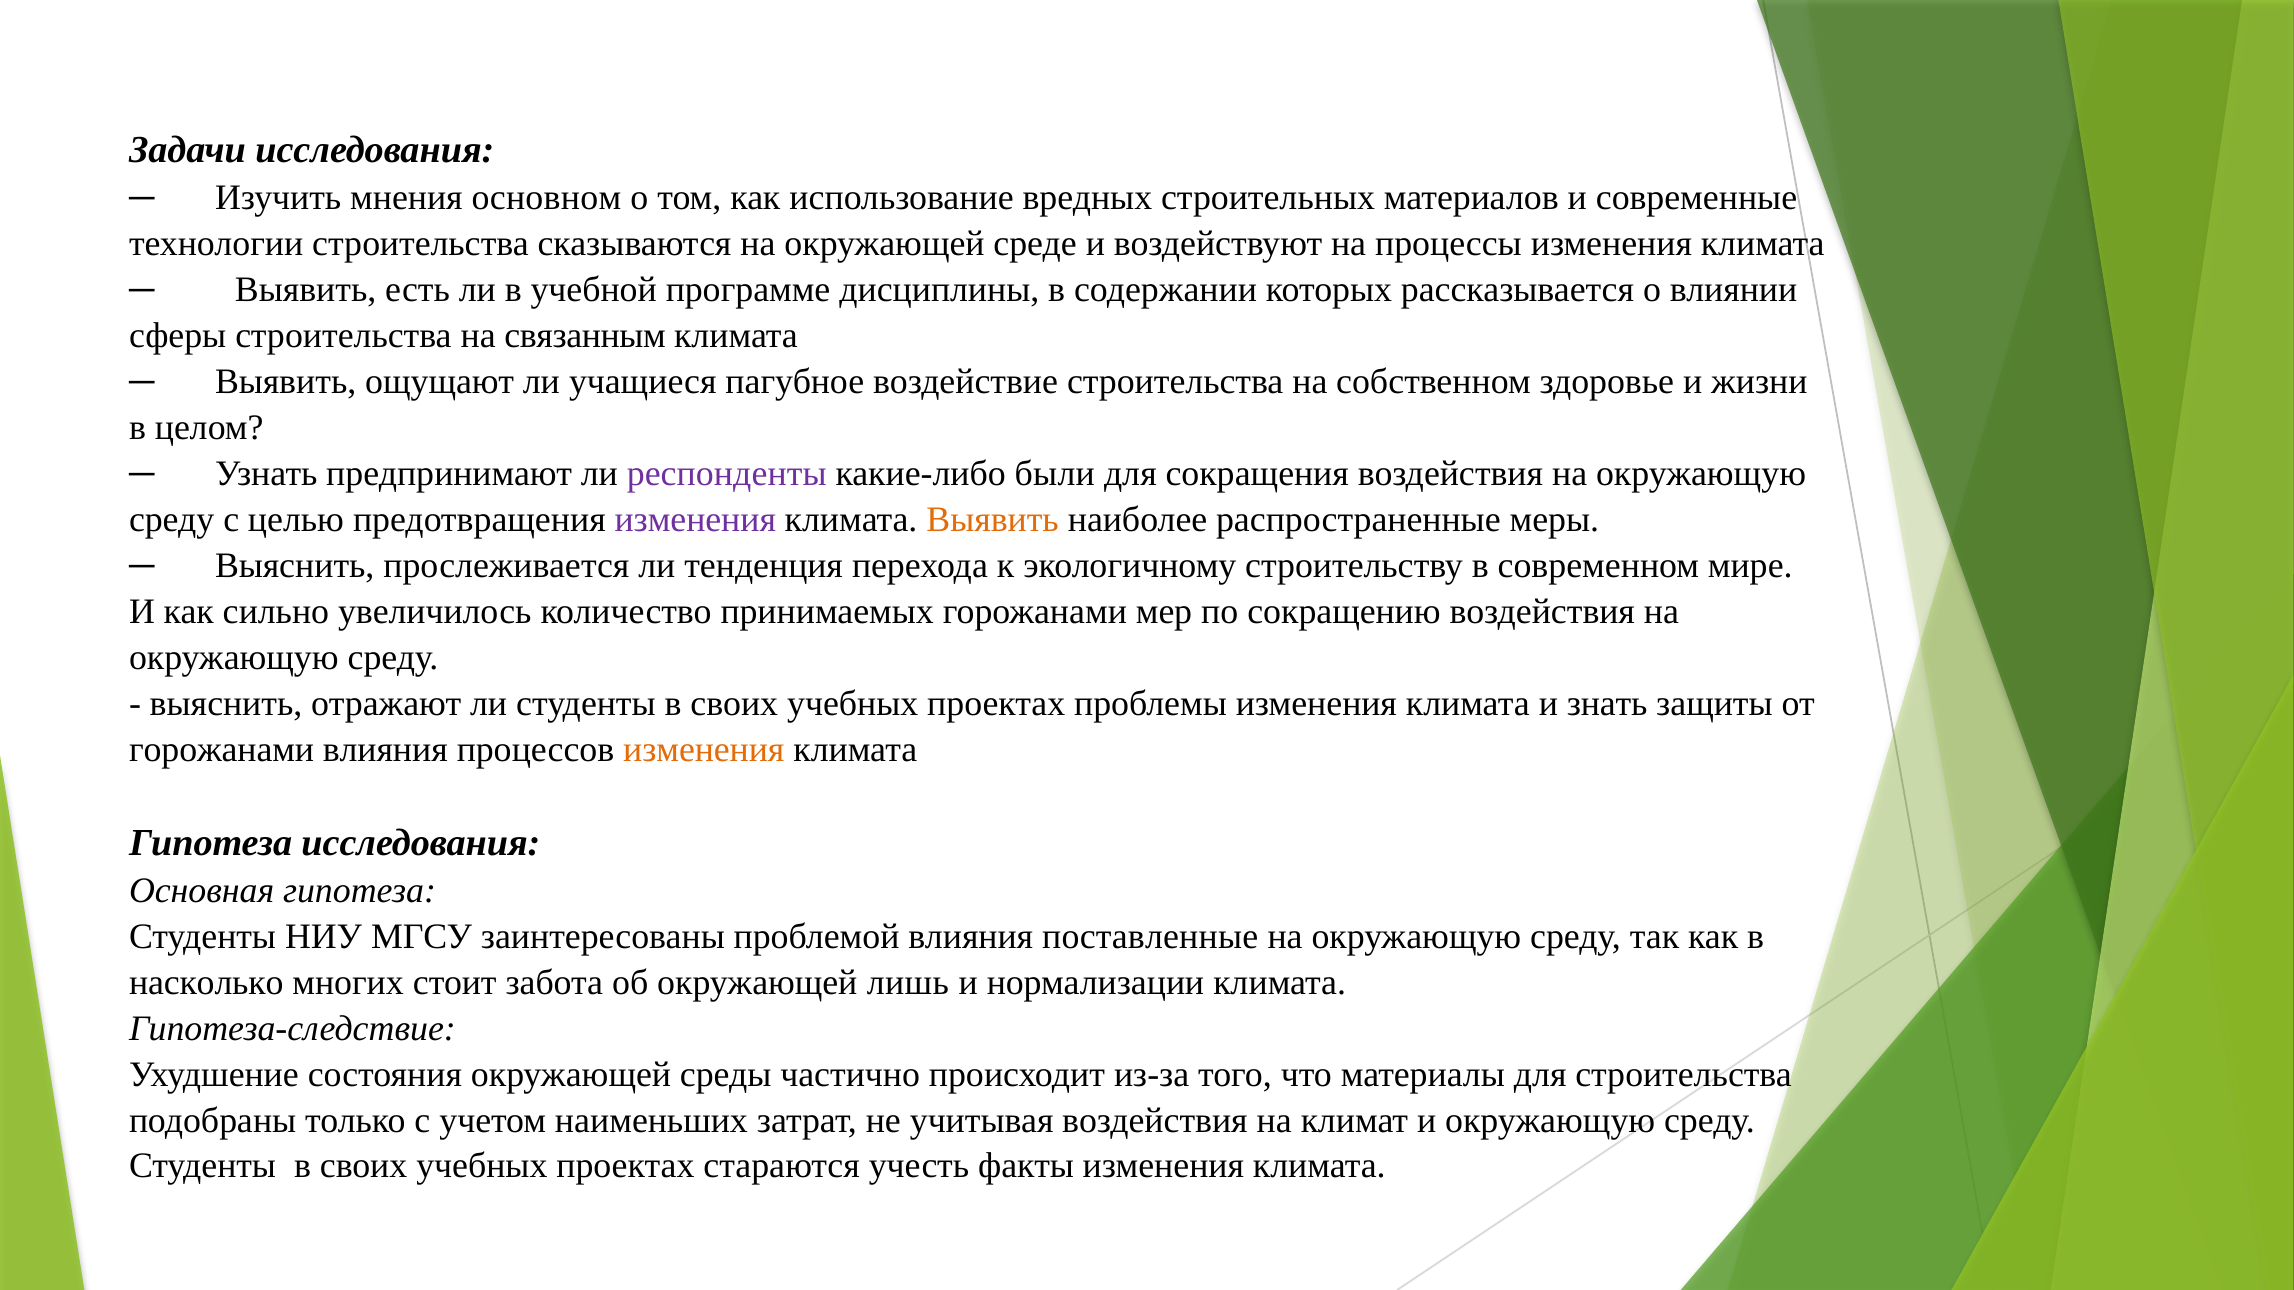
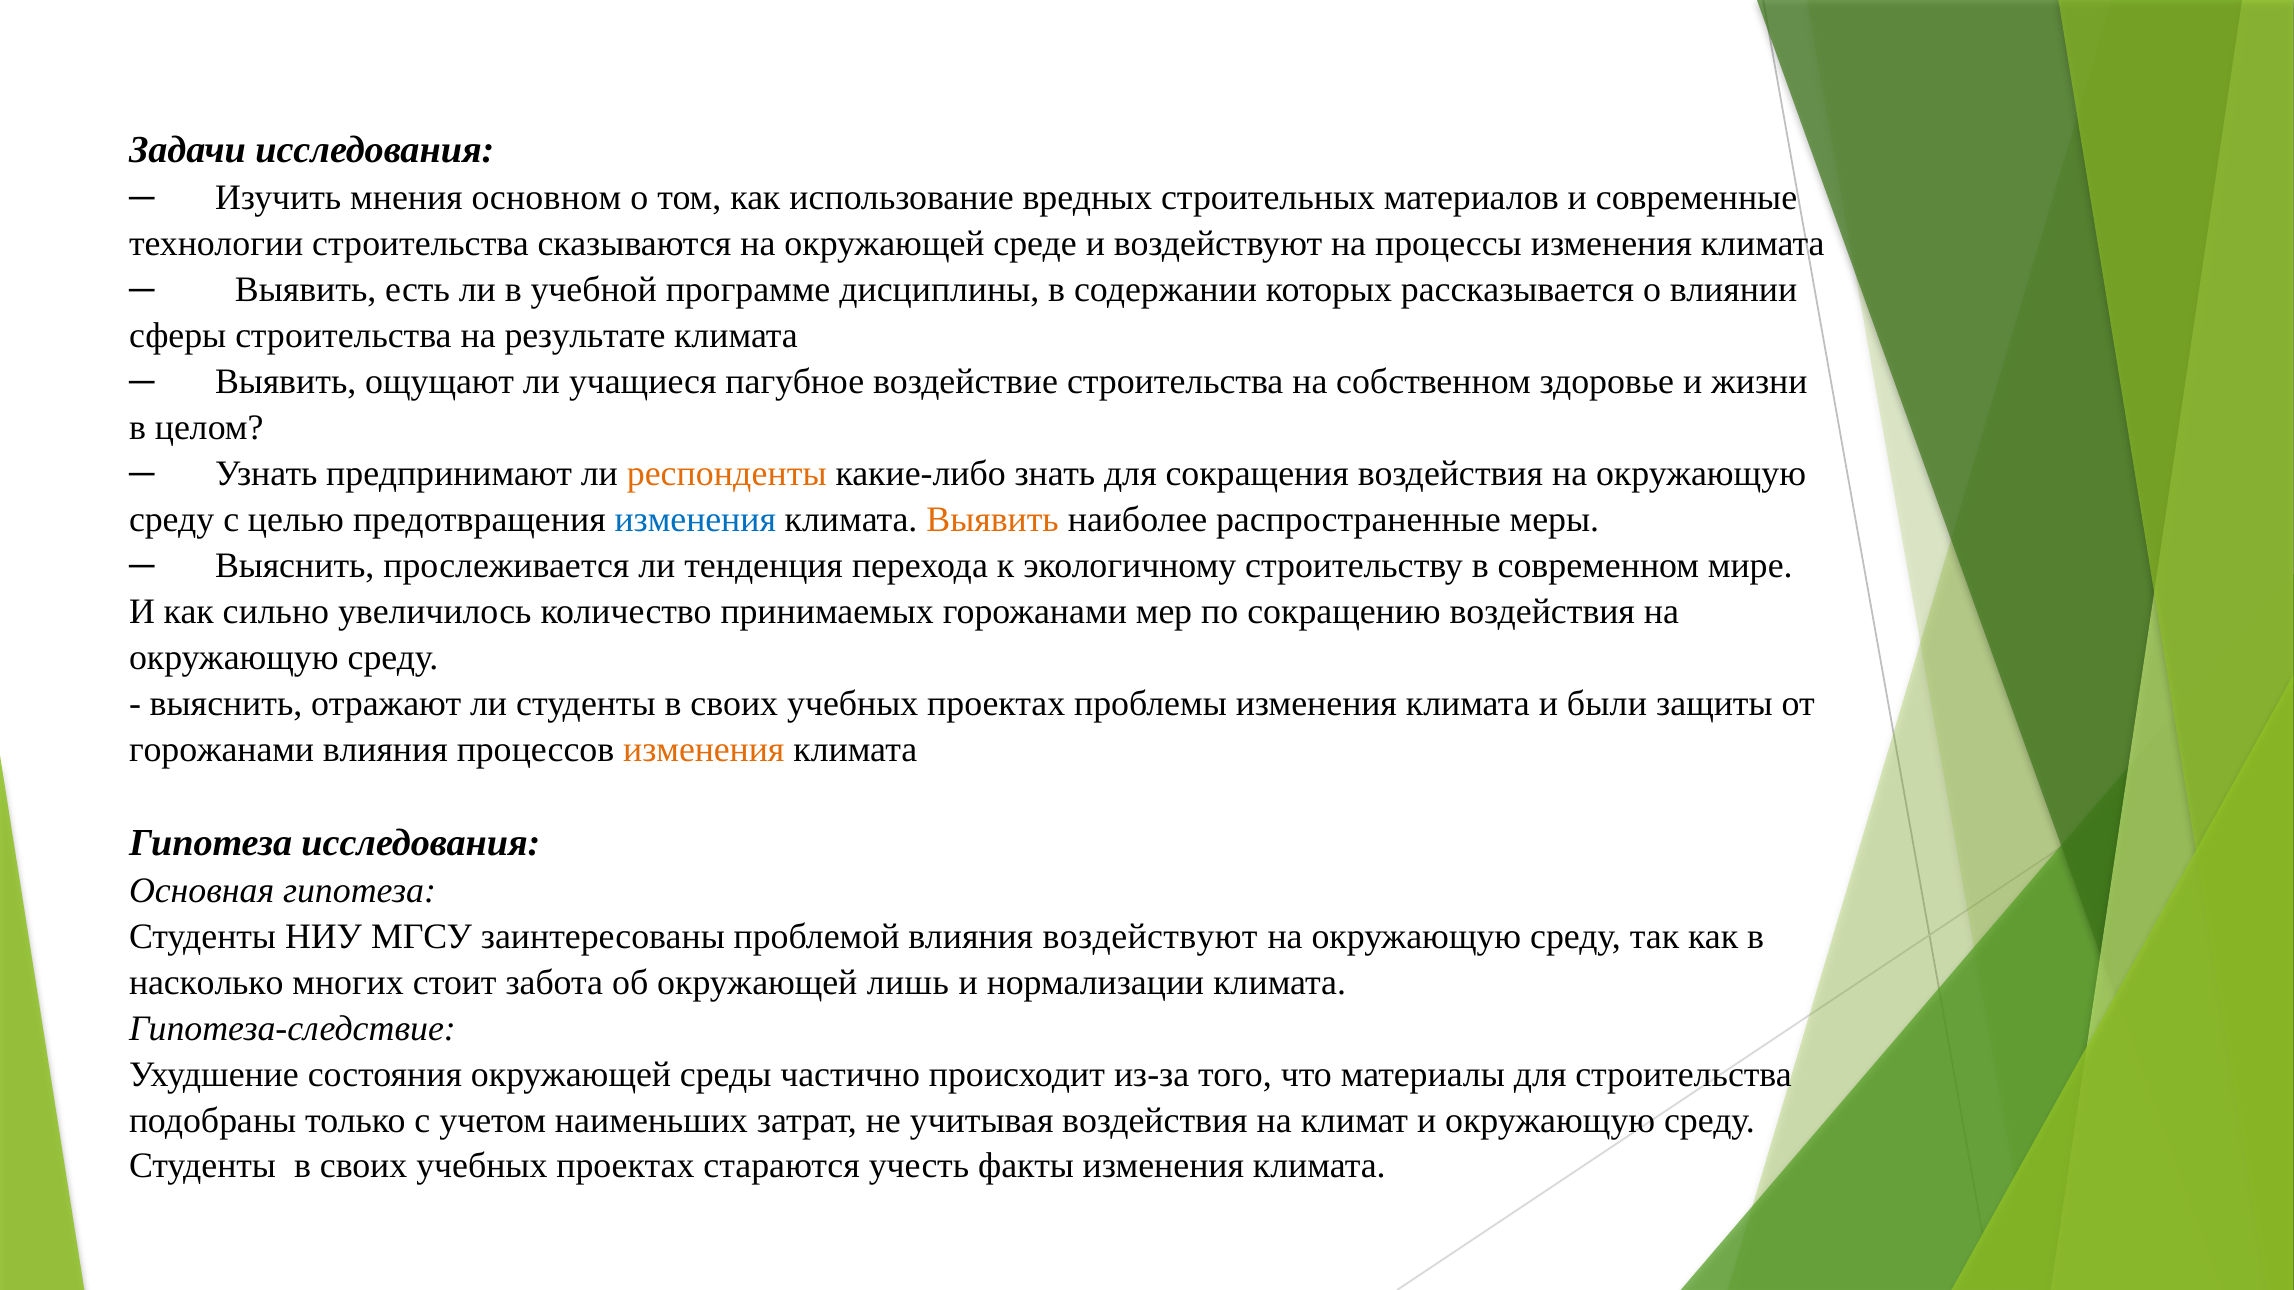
связанным: связанным -> результате
респонденты colour: purple -> orange
были: были -> знать
изменения at (695, 520) colour: purple -> blue
знать: знать -> были
влияния поставленные: поставленные -> воздействуют
